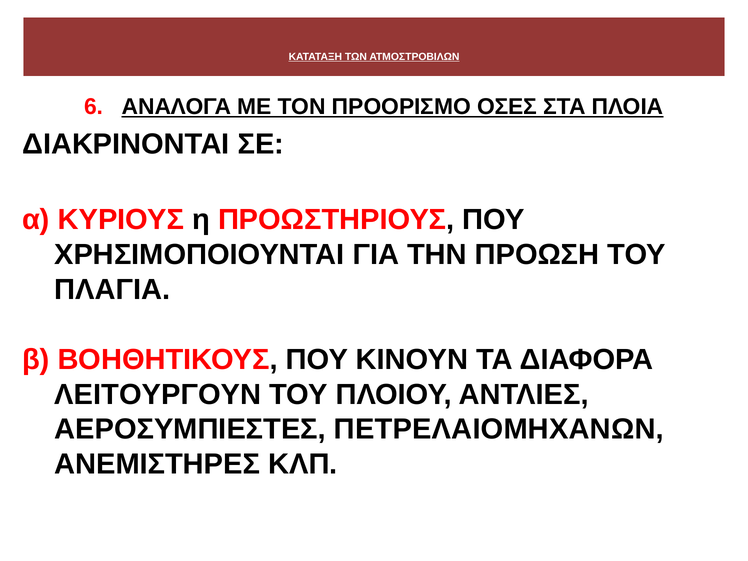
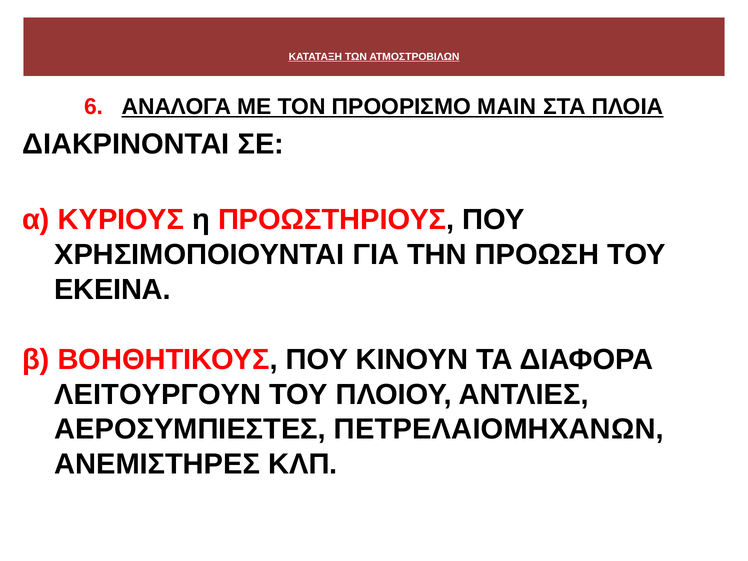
ΟΣΕΣ: ΟΣΕΣ -> MAIN
ΠΛΑΓΙΑ: ΠΛΑΓΙΑ -> ΕΚΕΙΝΑ
